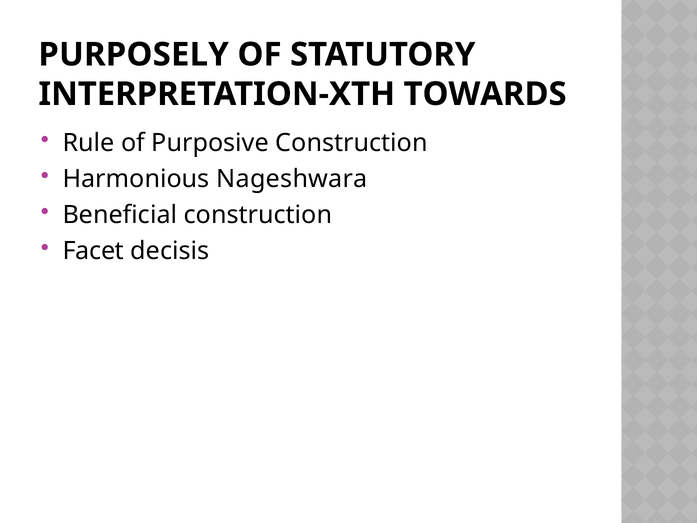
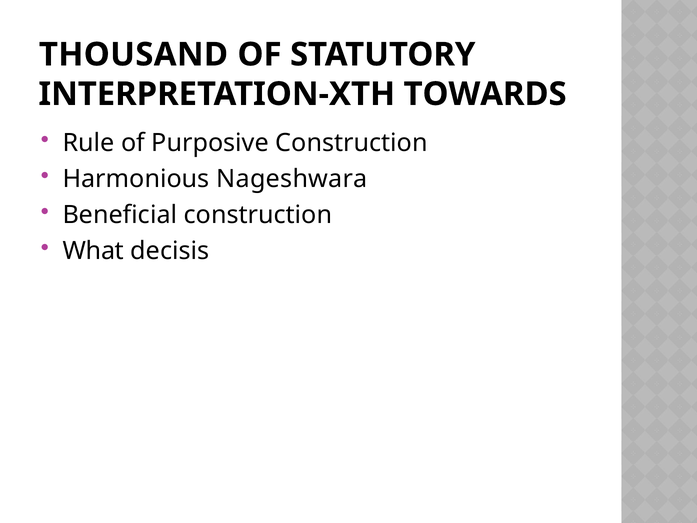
PURPOSELY: PURPOSELY -> THOUSAND
Facet: Facet -> What
